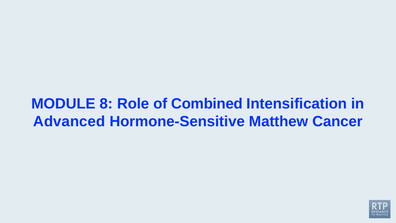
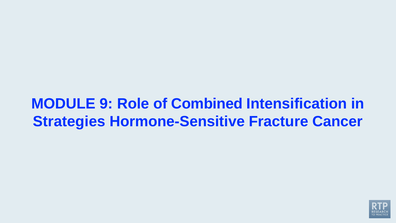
8: 8 -> 9
Advanced: Advanced -> Strategies
Matthew: Matthew -> Fracture
